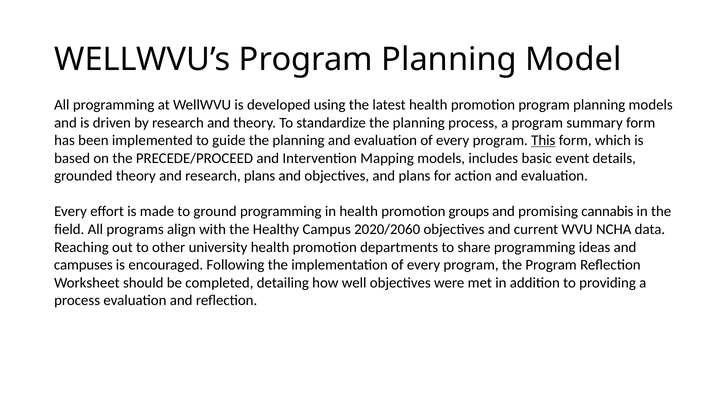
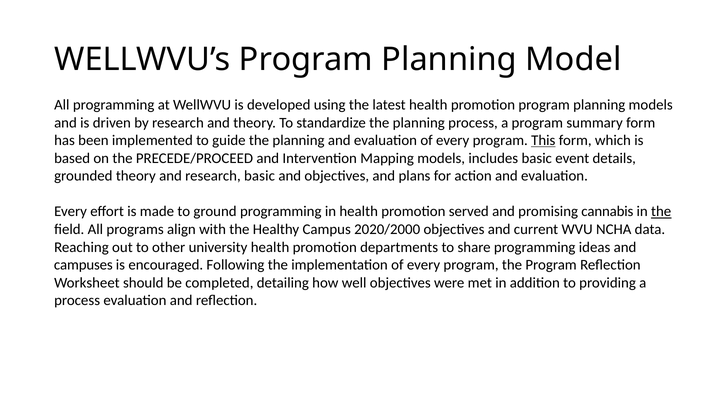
research plans: plans -> basic
groups: groups -> served
the at (661, 212) underline: none -> present
2020/2060: 2020/2060 -> 2020/2000
